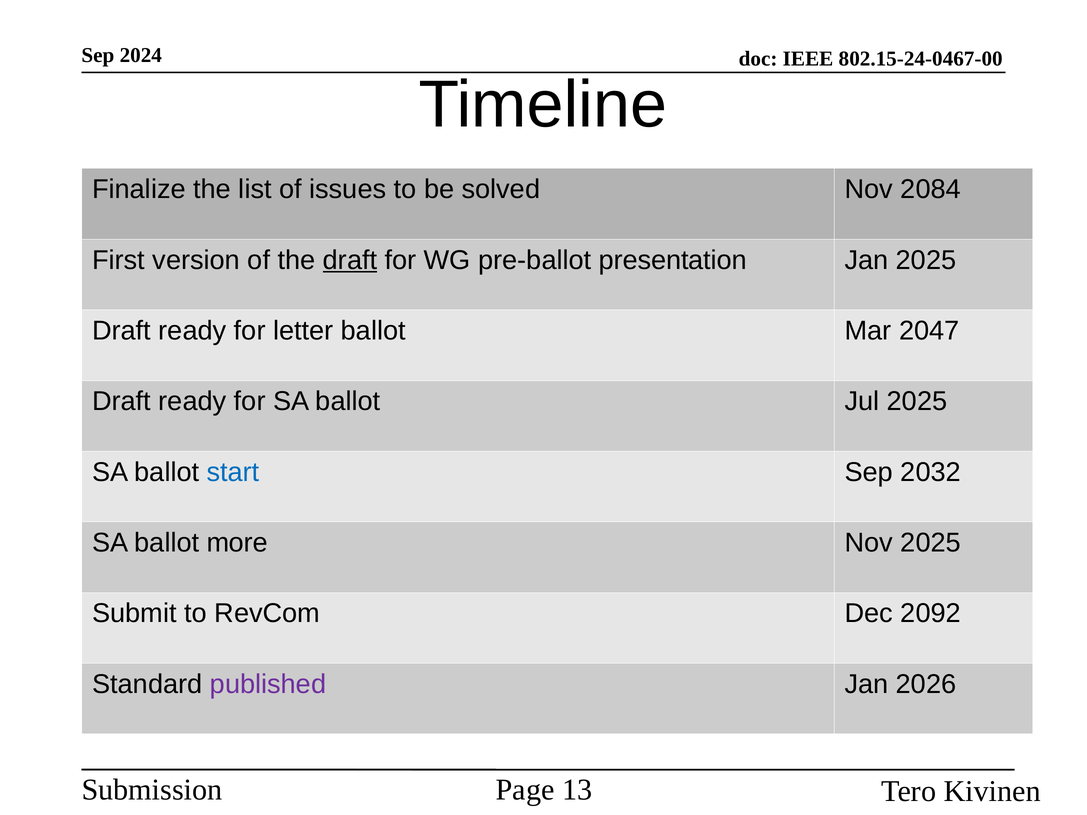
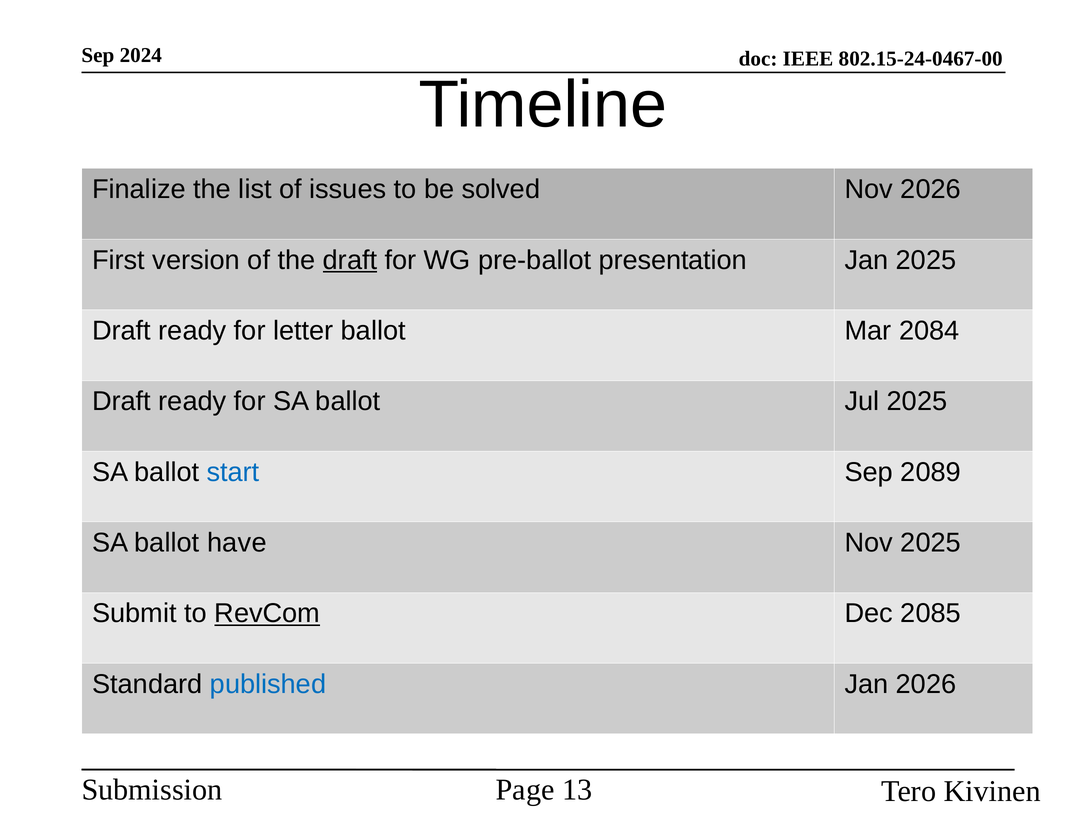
Nov 2084: 2084 -> 2026
2047: 2047 -> 2084
2032: 2032 -> 2089
more: more -> have
RevCom underline: none -> present
2092: 2092 -> 2085
published colour: purple -> blue
